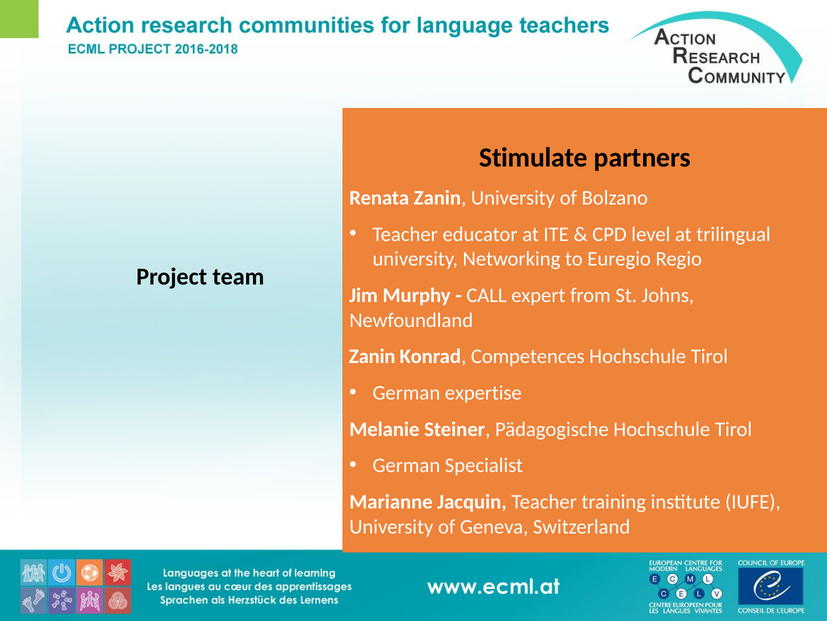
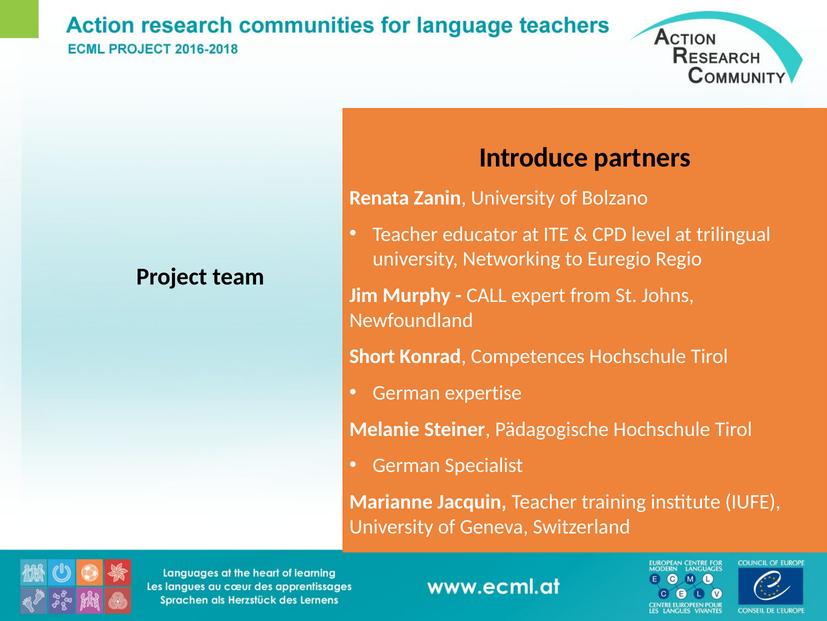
Stimulate: Stimulate -> Introduce
Zanin at (372, 356): Zanin -> Short
